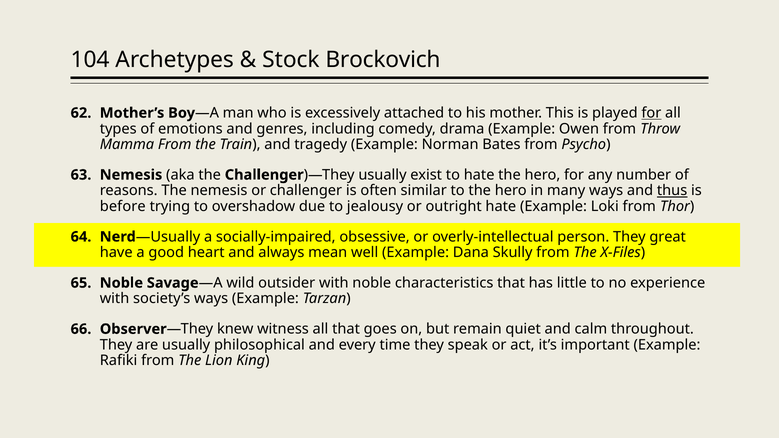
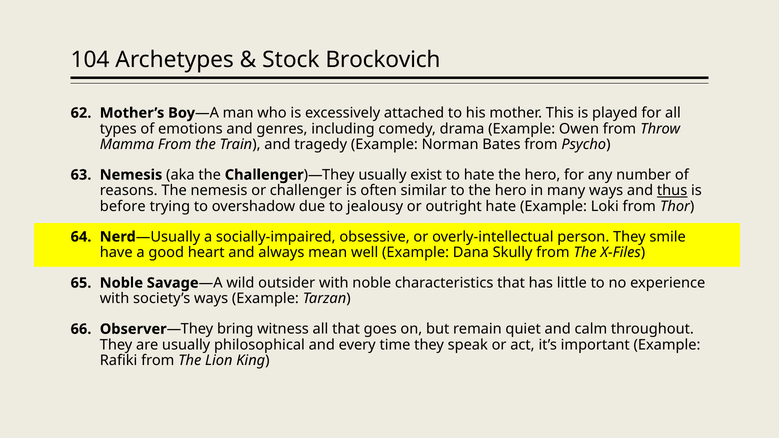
for at (651, 113) underline: present -> none
great: great -> smile
knew: knew -> bring
